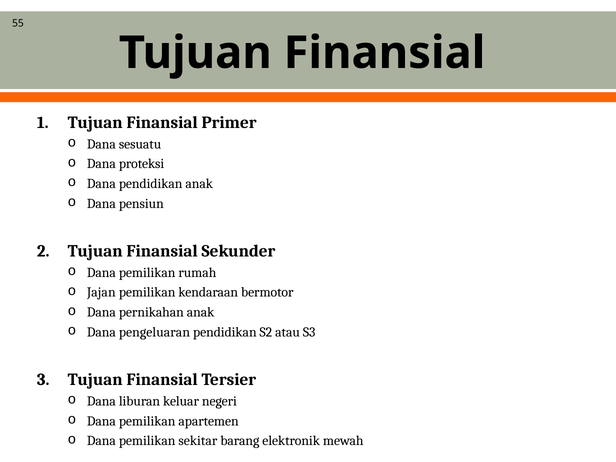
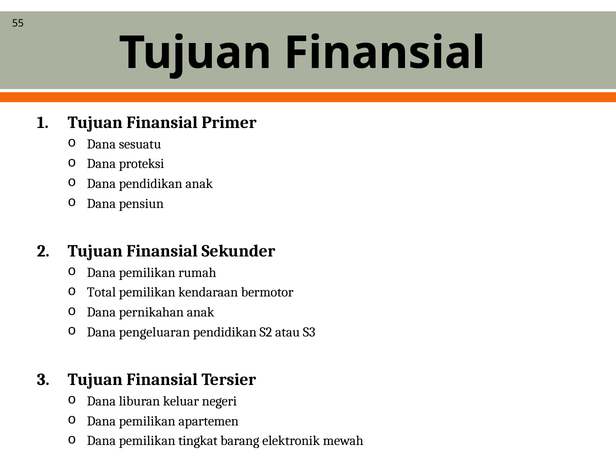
Jajan: Jajan -> Total
sekitar: sekitar -> tingkat
